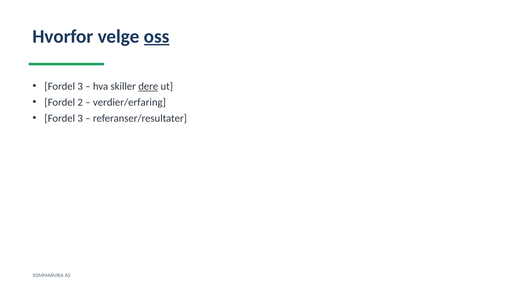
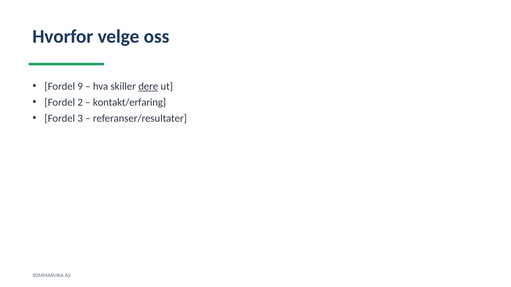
oss underline: present -> none
3 at (80, 87): 3 -> 9
verdier/erfaring: verdier/erfaring -> kontakt/erfaring
